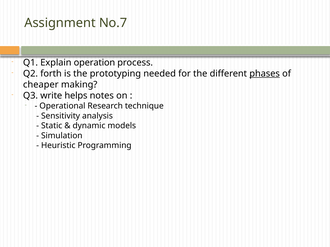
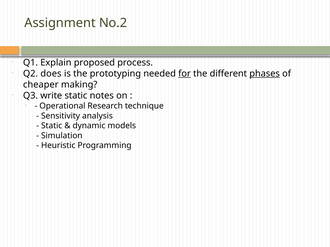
No.7: No.7 -> No.2
operation: operation -> proposed
forth: forth -> does
for underline: none -> present
write helps: helps -> static
